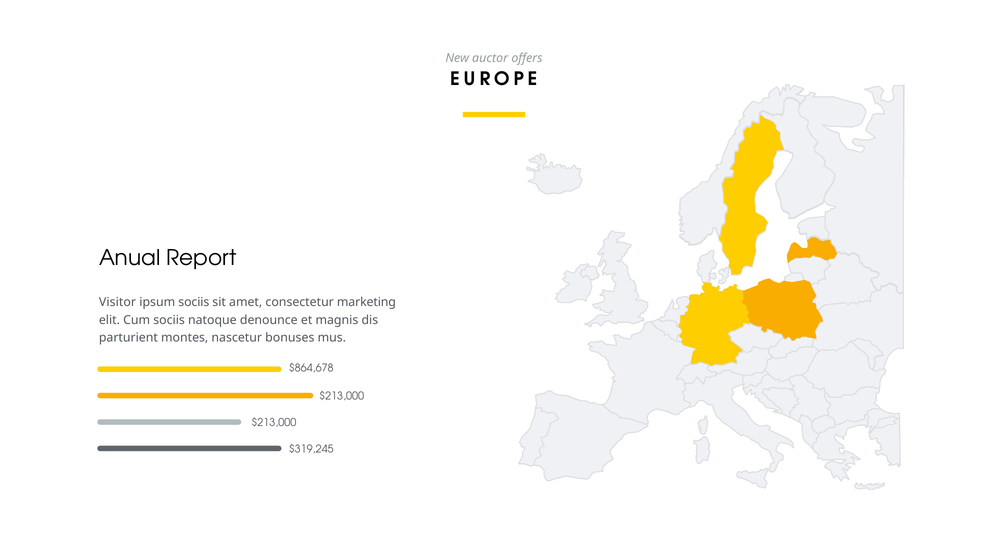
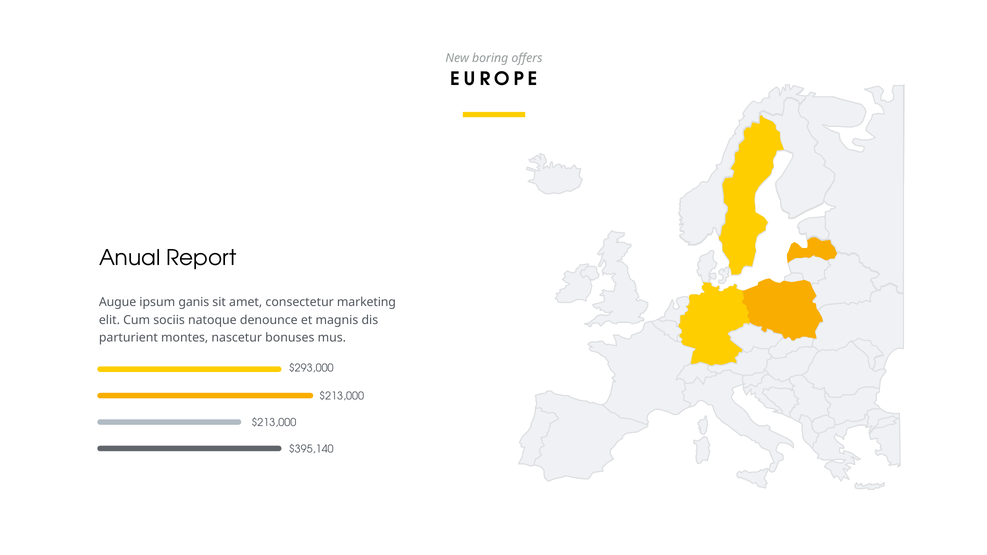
auctor: auctor -> boring
Visitor: Visitor -> Augue
ipsum sociis: sociis -> ganis
$864,678: $864,678 -> $293,000
$319,245: $319,245 -> $395,140
